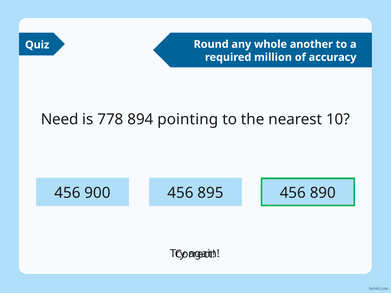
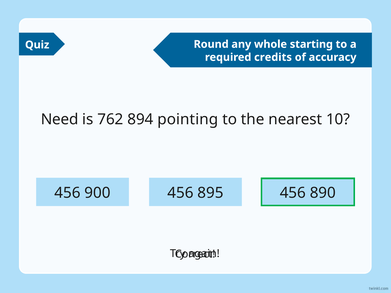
another: another -> starting
million: million -> credits
778: 778 -> 762
